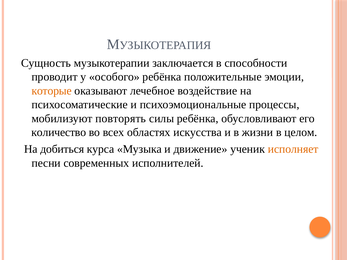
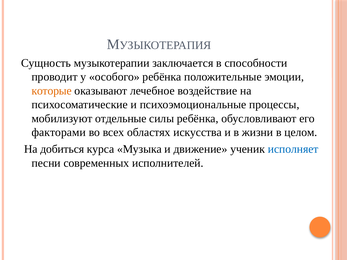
повторять: повторять -> отдельные
количество: количество -> факторами
исполняет colour: orange -> blue
